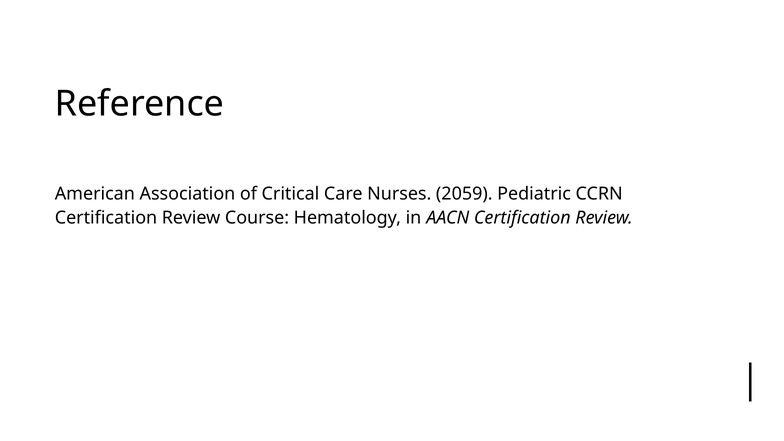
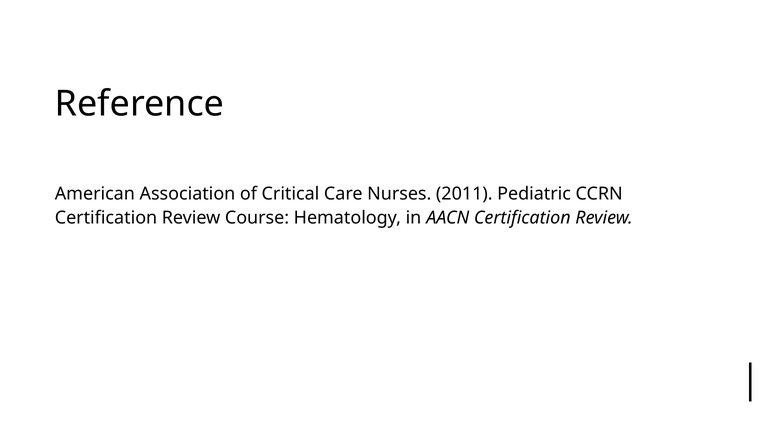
2059: 2059 -> 2011
